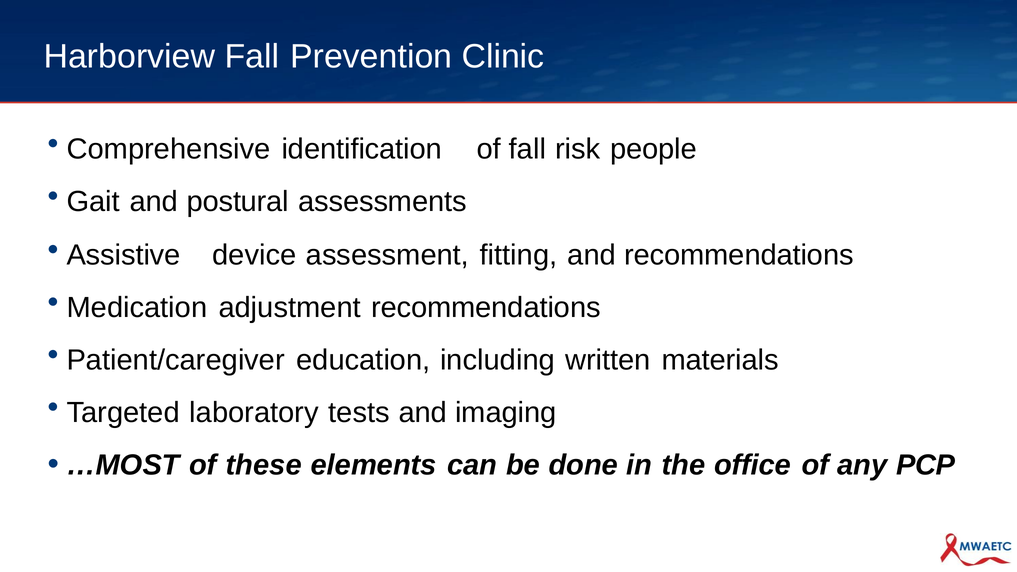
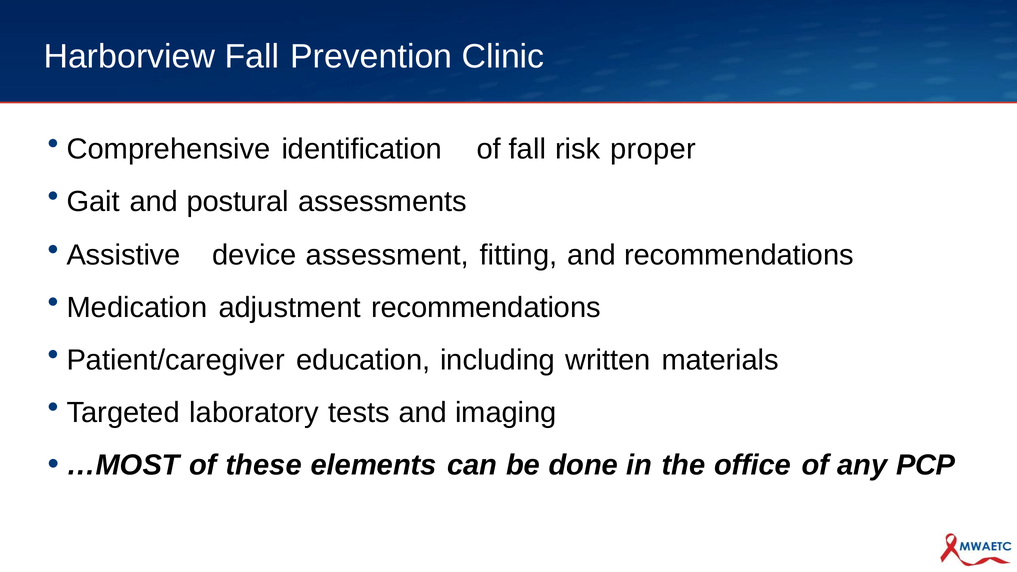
people: people -> proper
